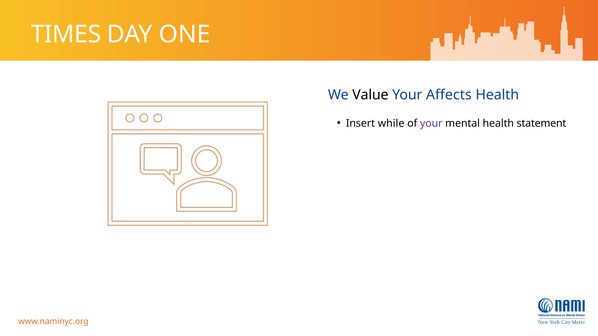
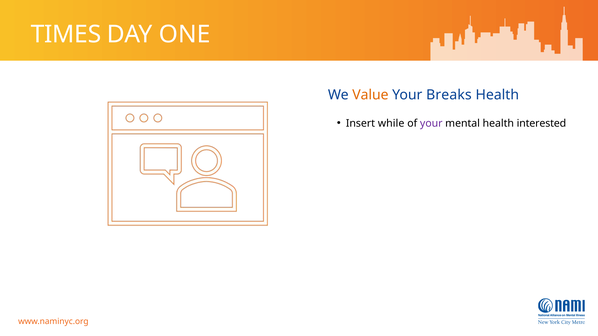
Value colour: black -> orange
Affects: Affects -> Breaks
statement: statement -> interested
